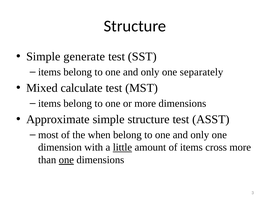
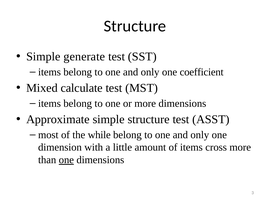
separately: separately -> coefficient
when: when -> while
little underline: present -> none
